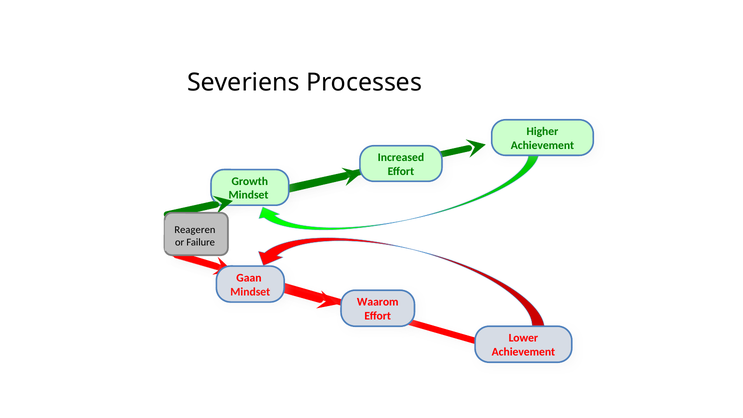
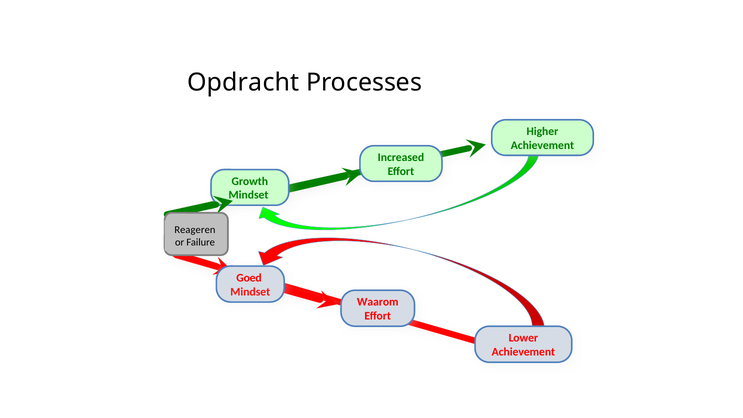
Severiens: Severiens -> Opdracht
Gaan: Gaan -> Goed
